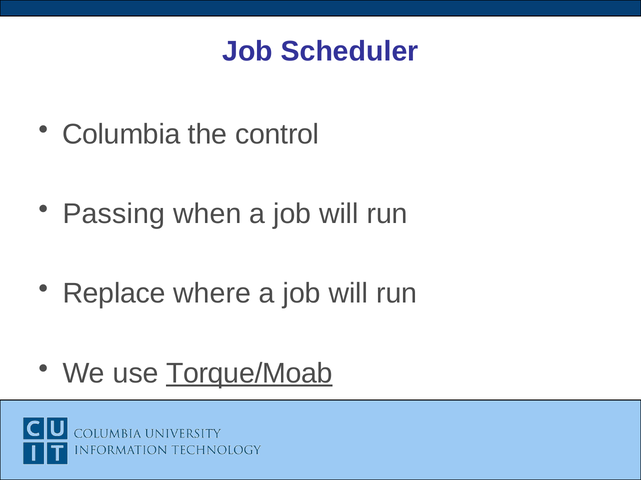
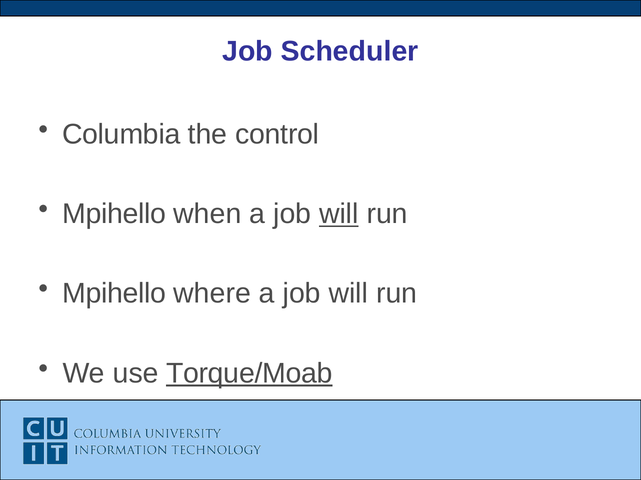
Passing at (114, 214): Passing -> Mpihello
will at (339, 214) underline: none -> present
Replace at (114, 294): Replace -> Mpihello
